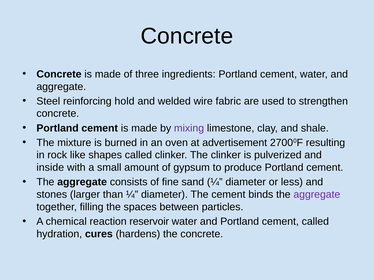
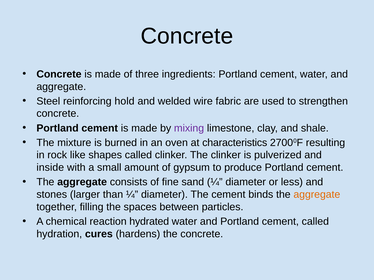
advertisement: advertisement -> characteristics
aggregate at (317, 195) colour: purple -> orange
reservoir: reservoir -> hydrated
